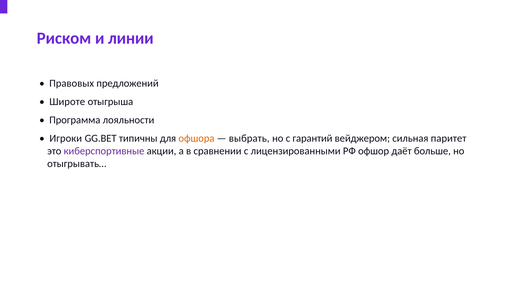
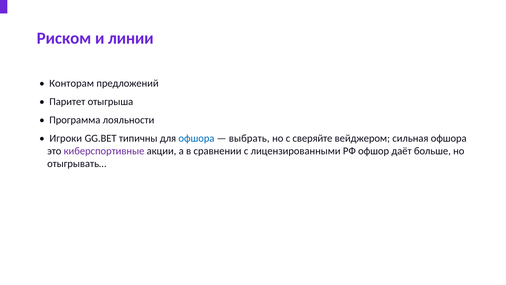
Правовых: Правовых -> Конторам
Широте: Широте -> Паритет
офшора at (196, 138) colour: orange -> blue
гарантий: гарантий -> сверяйте
сильная паритет: паритет -> офшора
